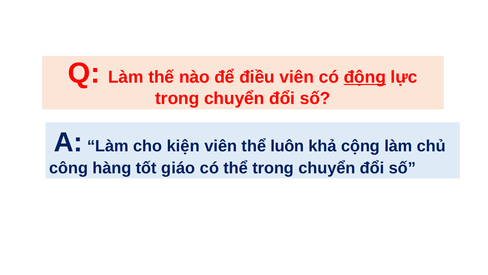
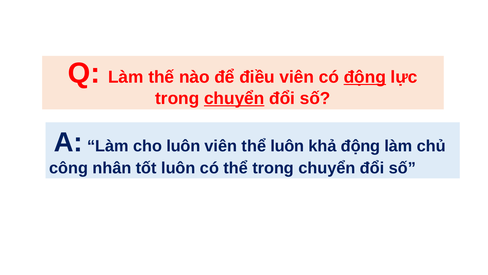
chuyển at (234, 98) underline: none -> present
cho kiện: kiện -> luôn
khả cộng: cộng -> động
hàng: hàng -> nhân
tốt giáo: giáo -> luôn
